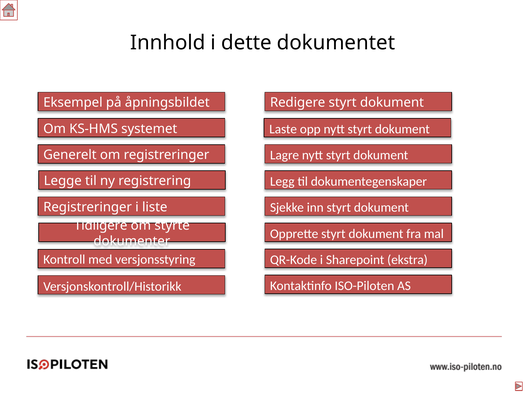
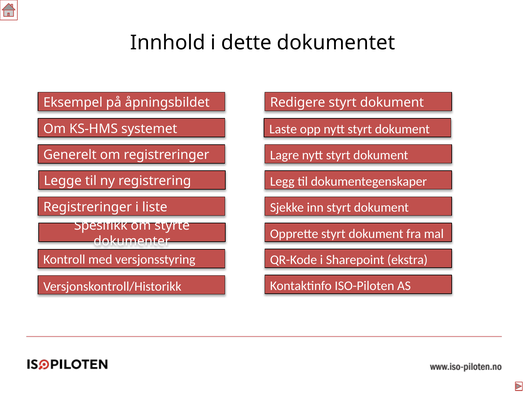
Tidligere: Tidligere -> Spesifikk
